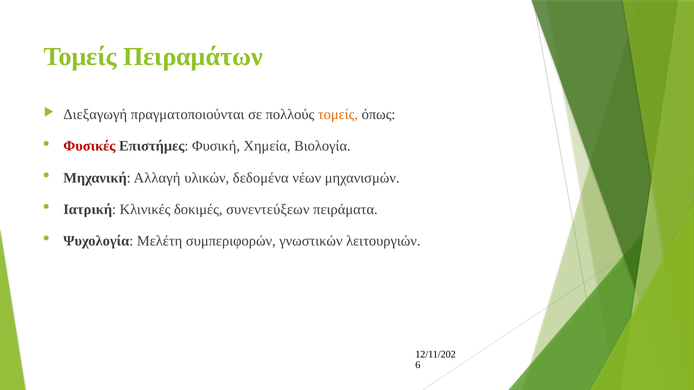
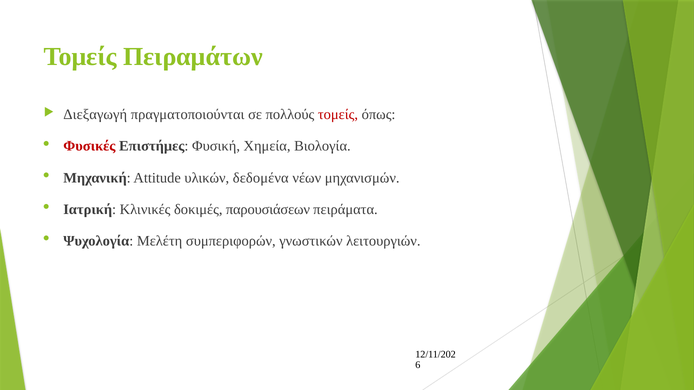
τομείς at (338, 115) colour: orange -> red
Αλλαγή: Αλλαγή -> Attitude
συνεντεύξεων: συνεντεύξεων -> παρουσιάσεων
